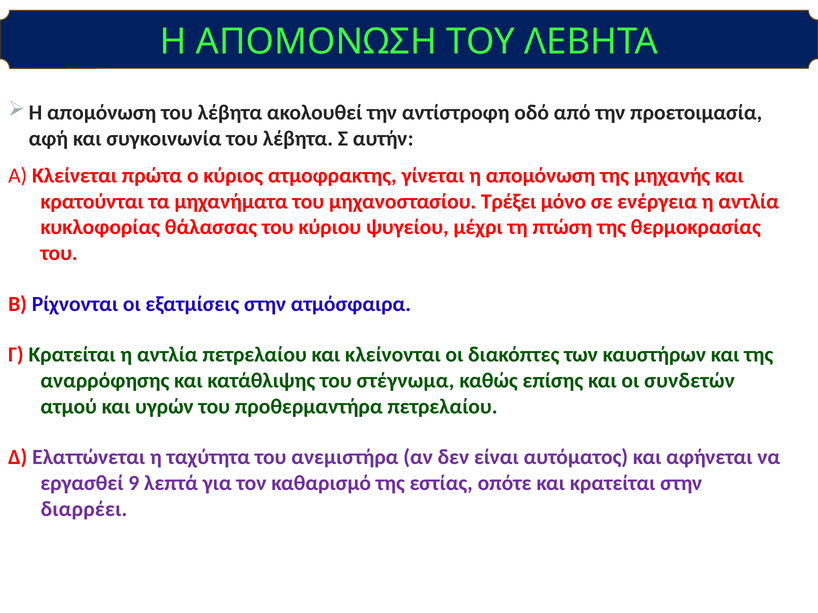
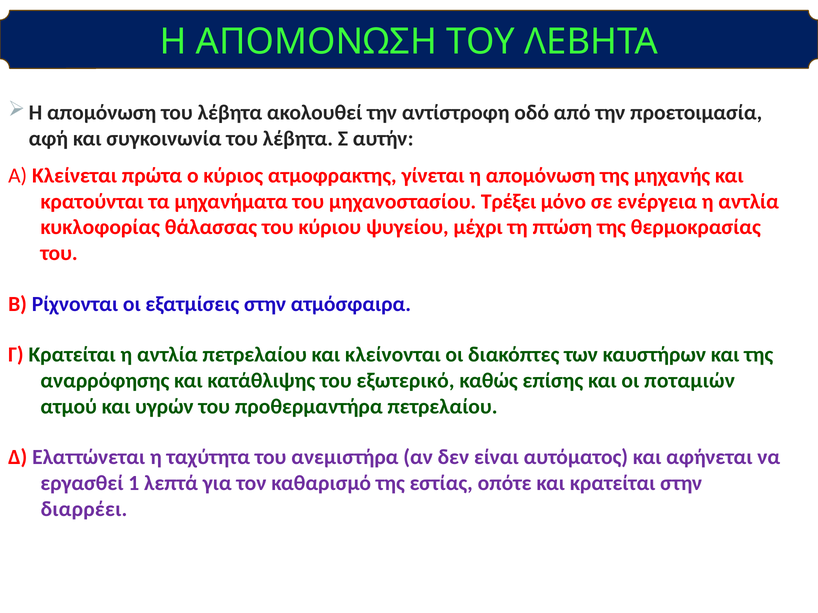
στέγνωμα: στέγνωμα -> εξωτερικό
συνδετών: συνδετών -> ποταμιών
9: 9 -> 1
